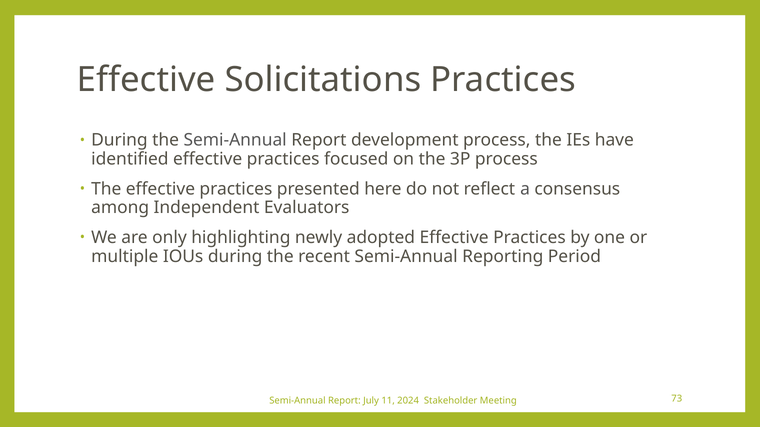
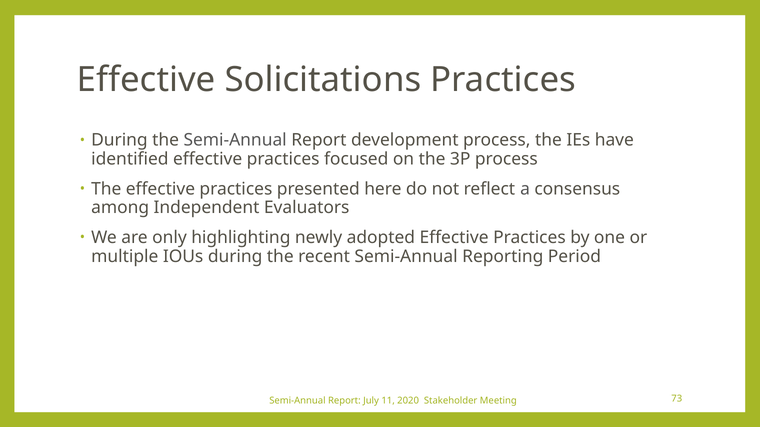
2024: 2024 -> 2020
